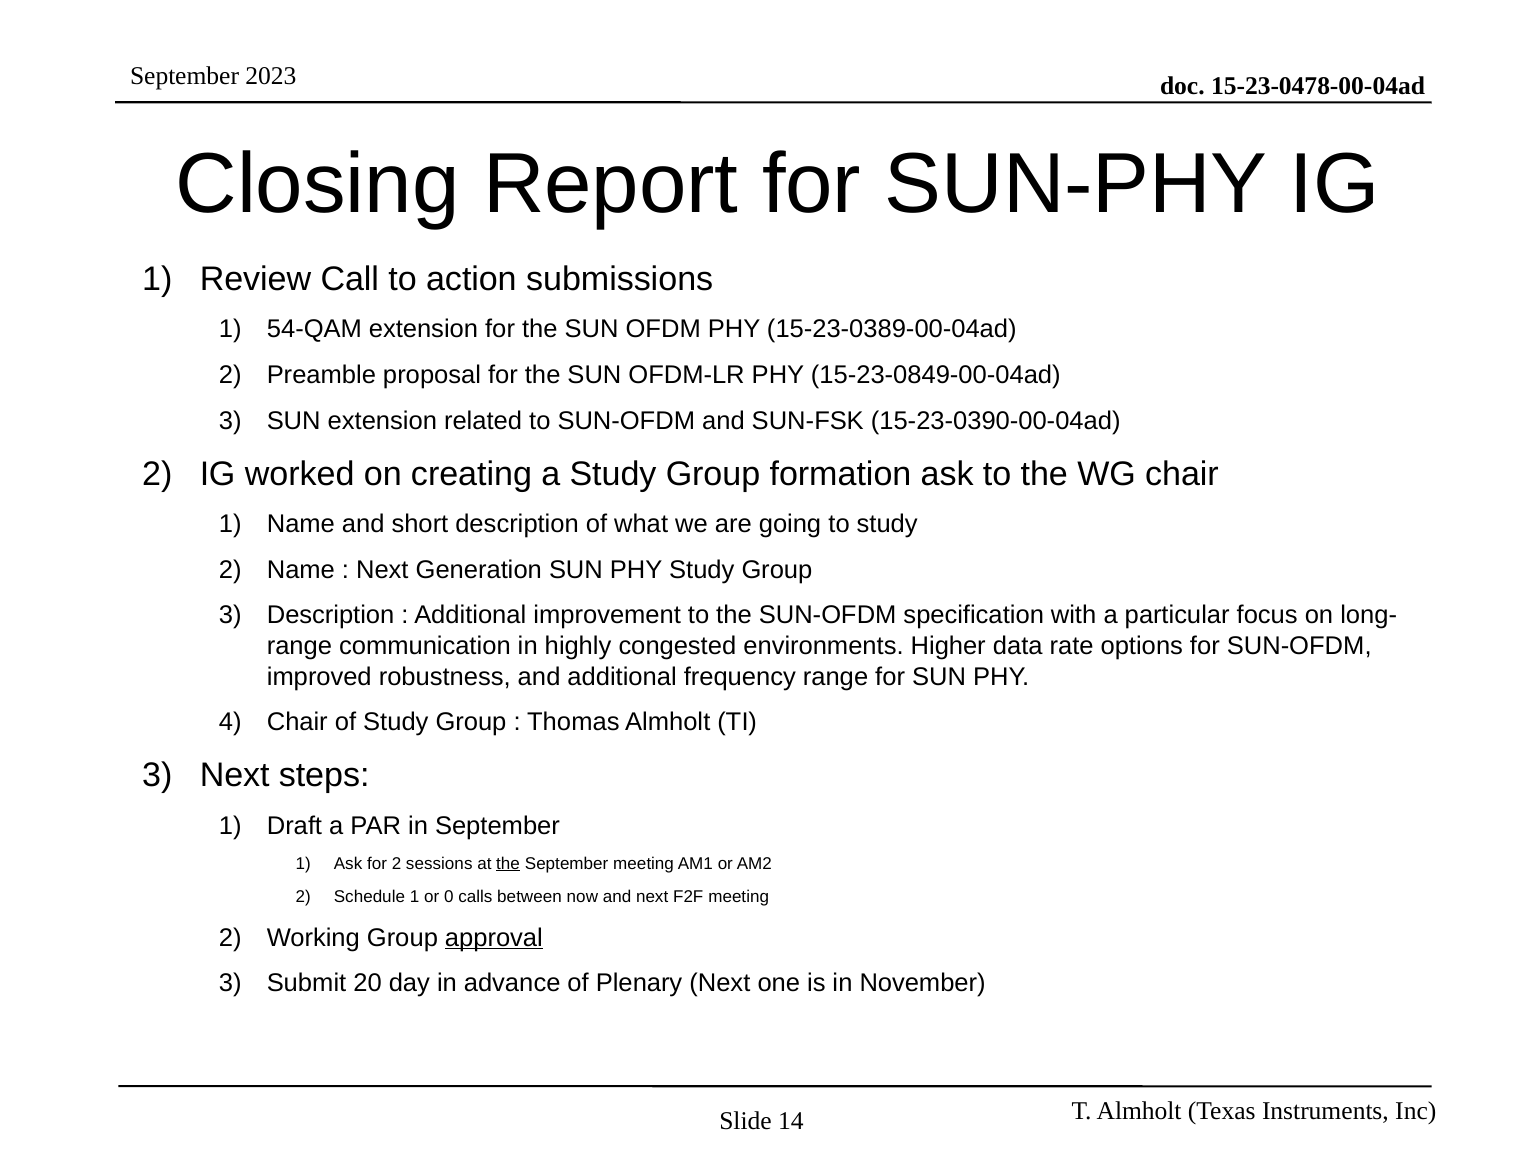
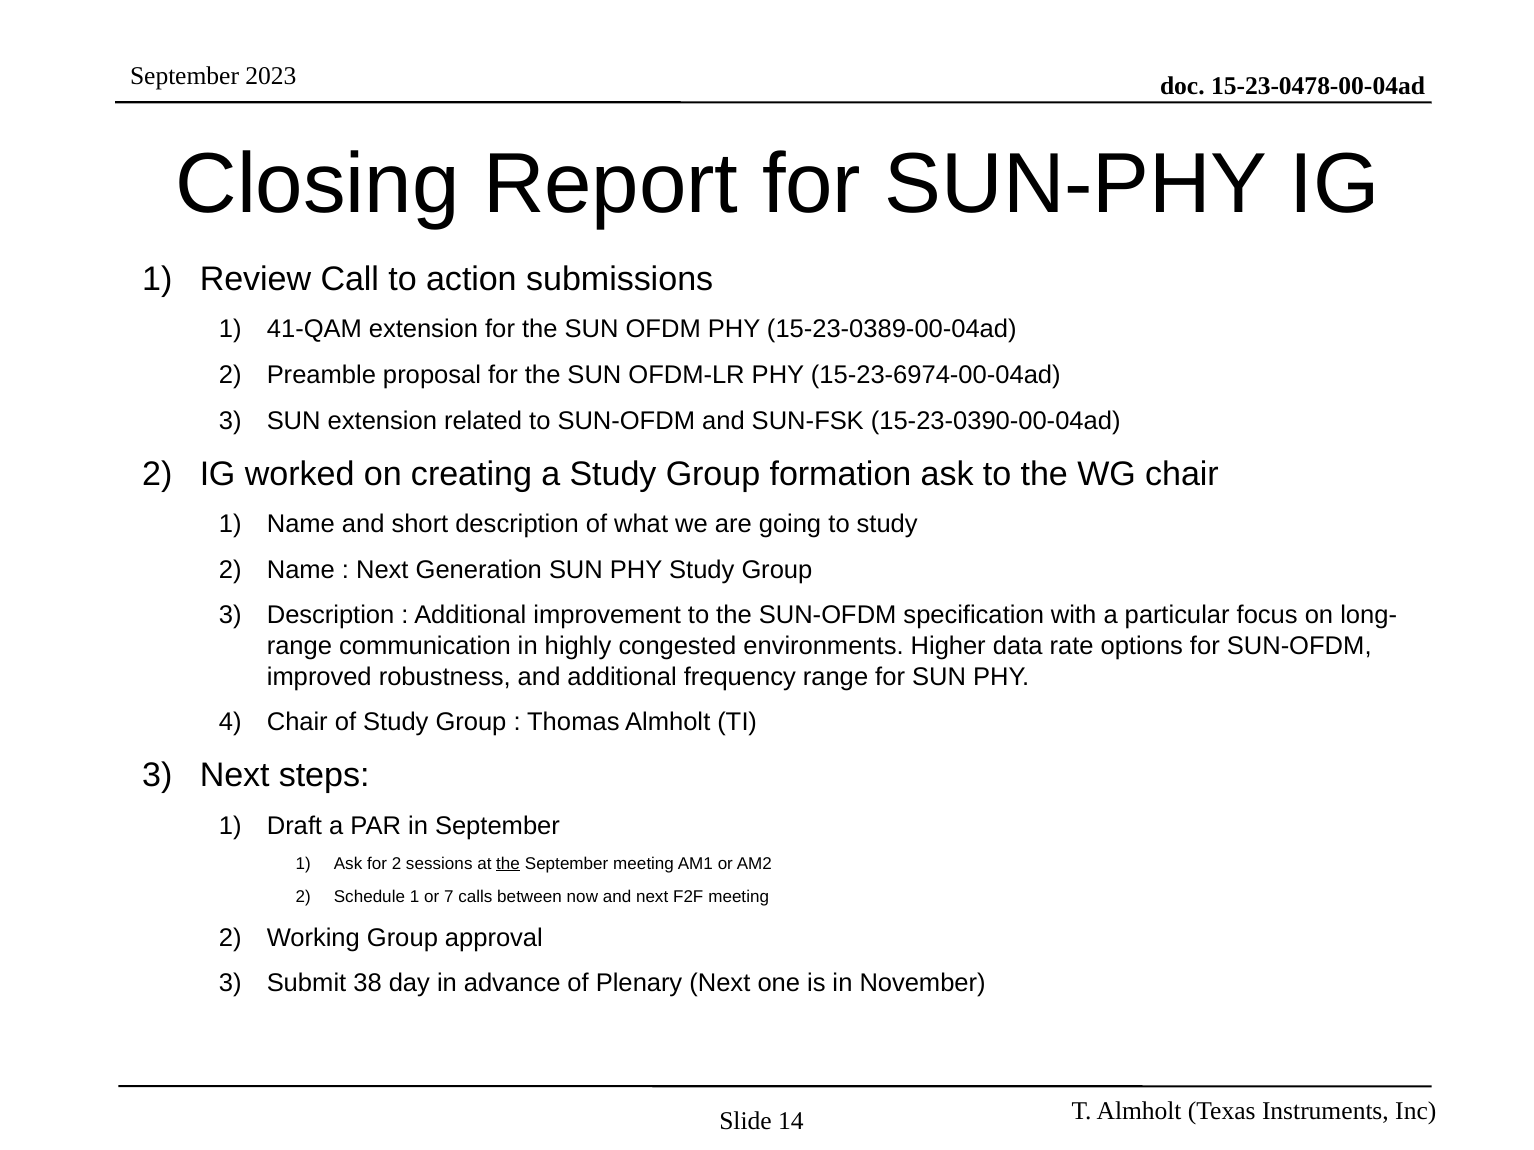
54-QAM: 54-QAM -> 41-QAM
15-23-0849-00-04ad: 15-23-0849-00-04ad -> 15-23-6974-00-04ad
0: 0 -> 7
approval underline: present -> none
20: 20 -> 38
